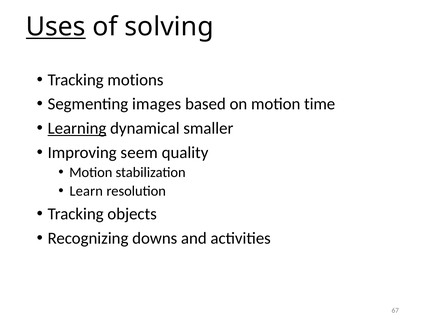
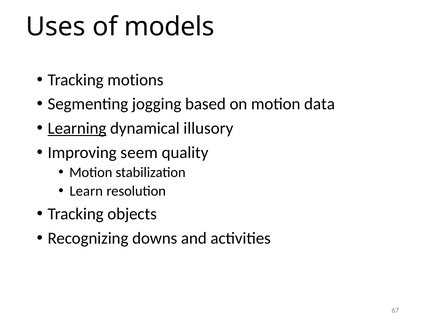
Uses underline: present -> none
solving: solving -> models
images: images -> jogging
time: time -> data
smaller: smaller -> illusory
